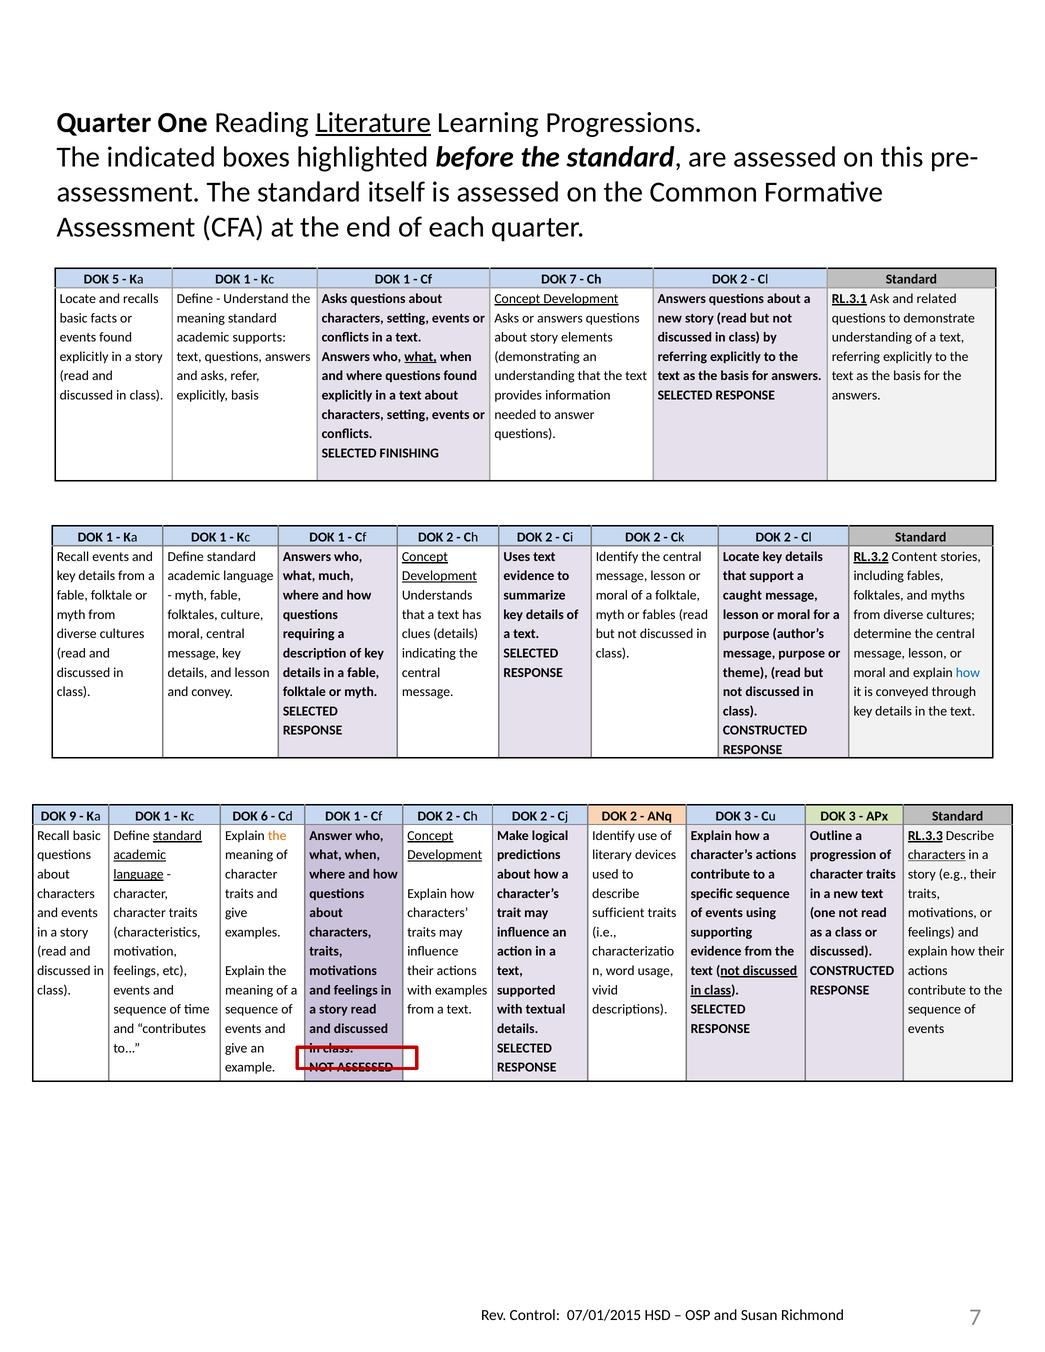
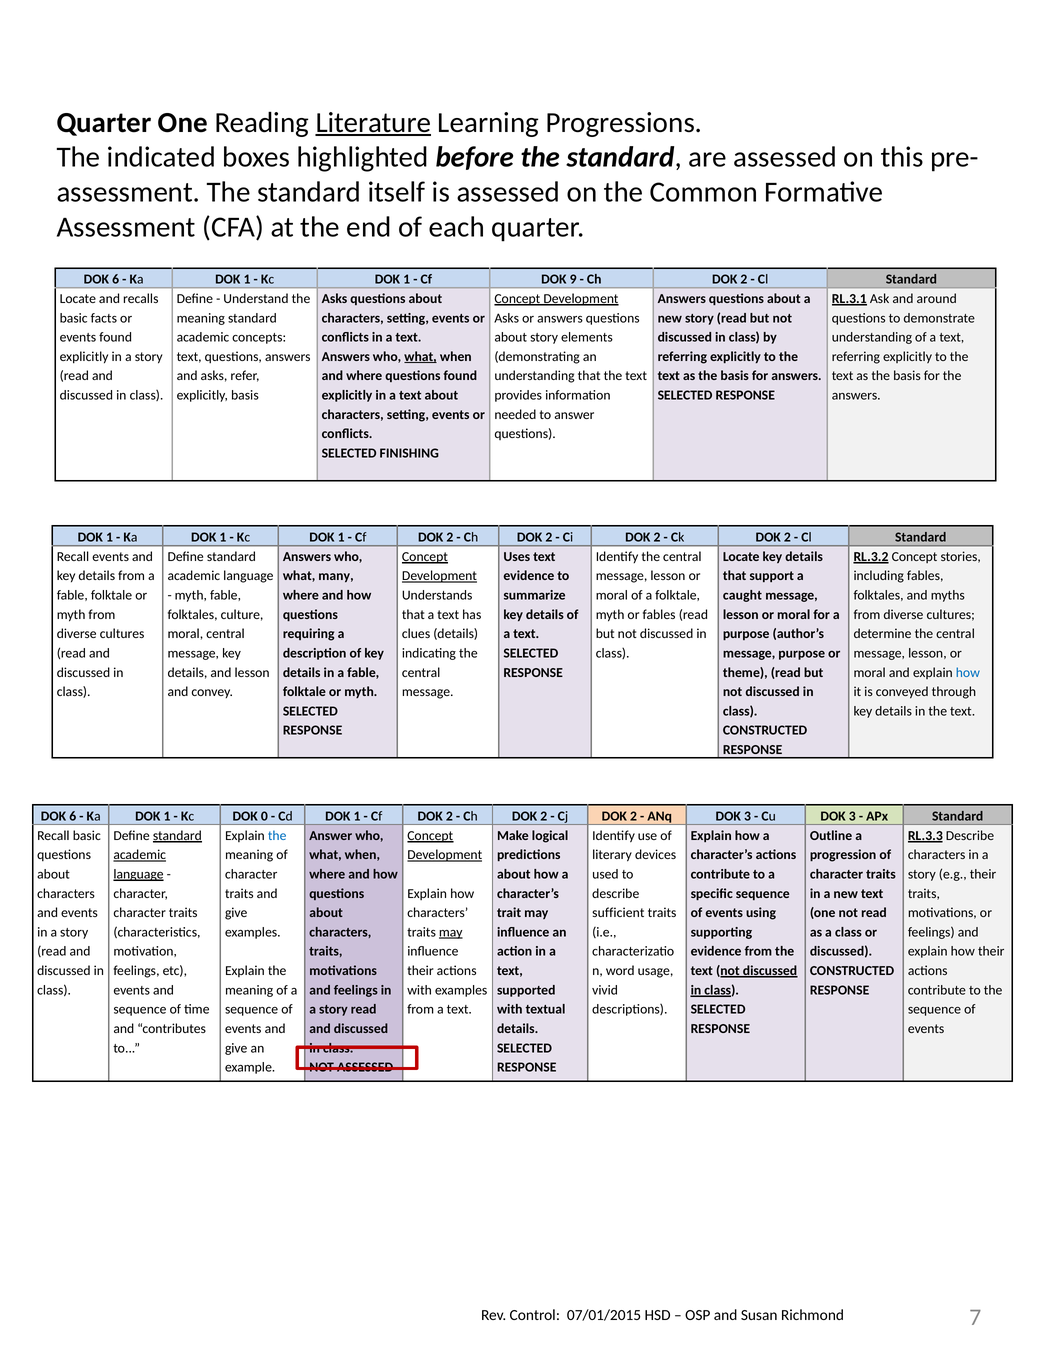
5 at (116, 279): 5 -> 6
DOK 7: 7 -> 9
related: related -> around
supports: supports -> concepts
RL.3.2 Content: Content -> Concept
much: much -> many
9 at (73, 816): 9 -> 6
6: 6 -> 0
the at (277, 836) colour: orange -> blue
characters at (937, 855) underline: present -> none
may at (451, 932) underline: none -> present
